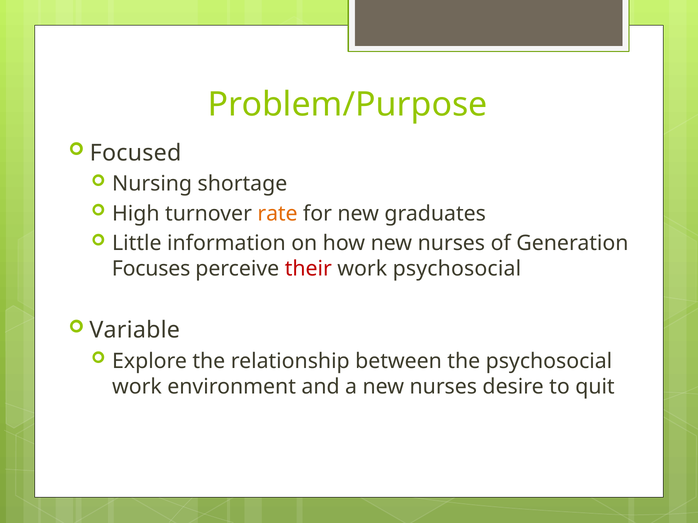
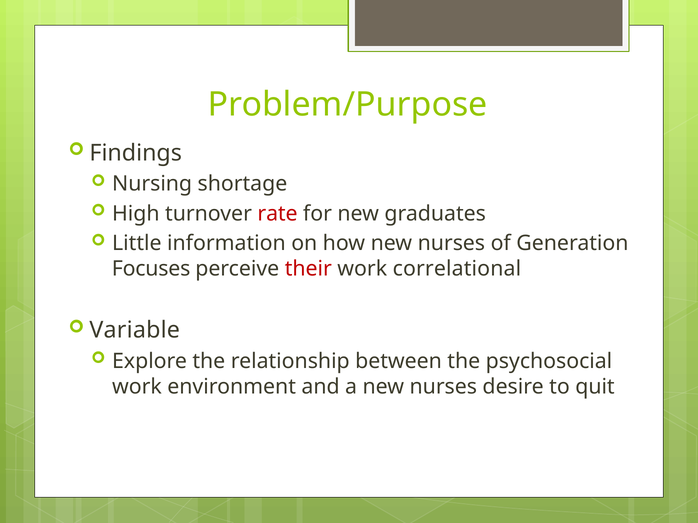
Focused: Focused -> Findings
rate colour: orange -> red
work psychosocial: psychosocial -> correlational
